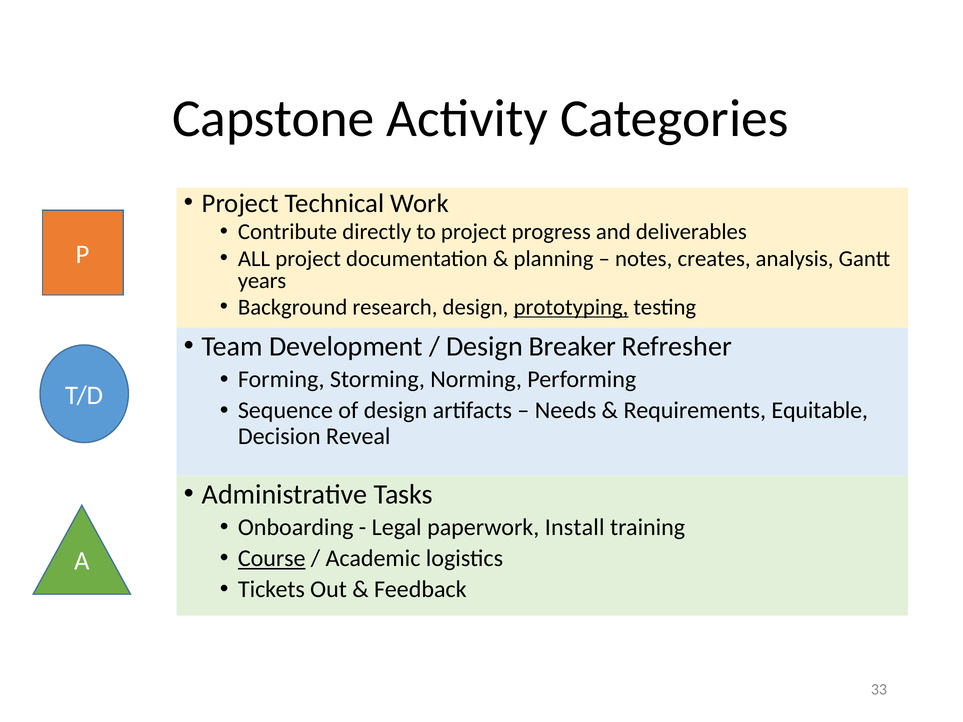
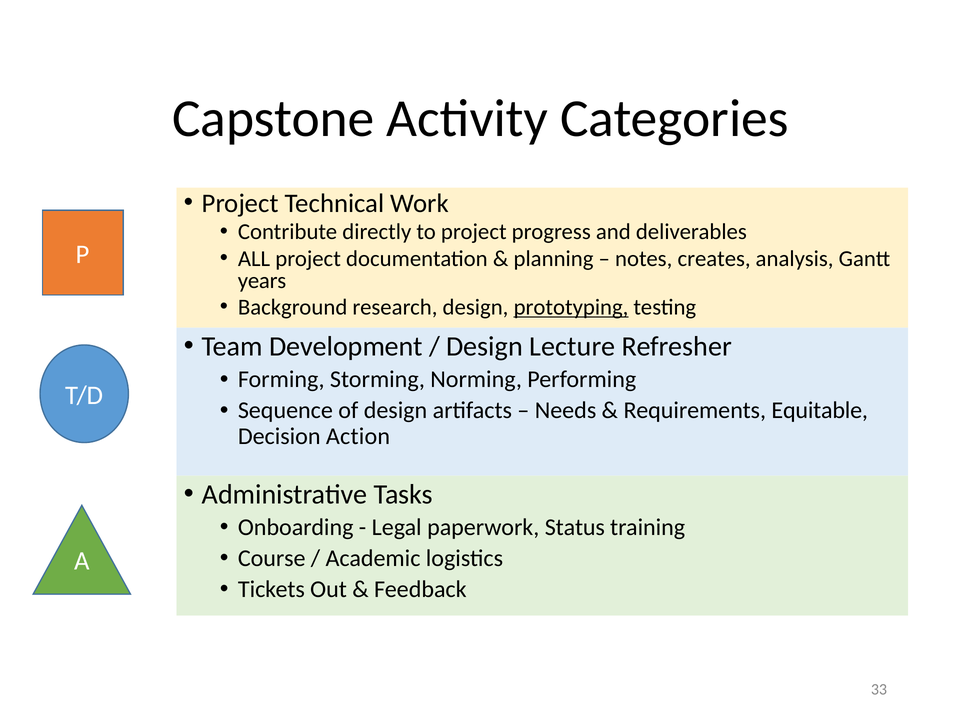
Breaker: Breaker -> Lecture
Reveal: Reveal -> Action
Install: Install -> Status
Course underline: present -> none
